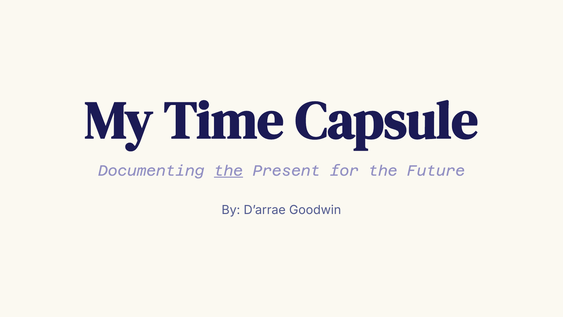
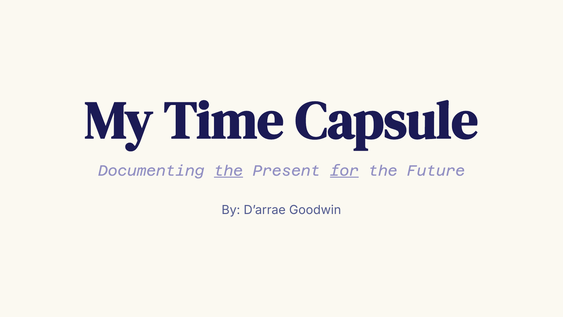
for underline: none -> present
